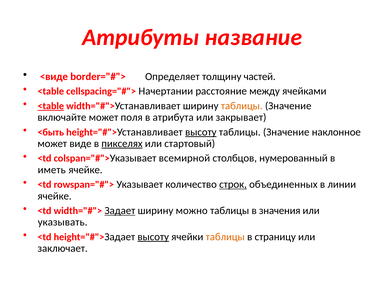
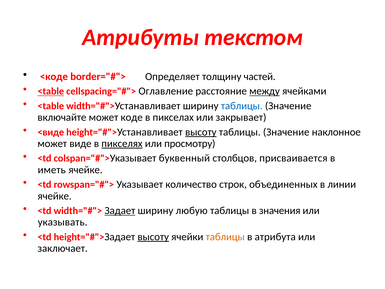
название: название -> текстом
<виде: <виде -> <коде
<table at (51, 91) underline: none -> present
Начертании: Начертании -> Оглавление
между underline: none -> present
<table at (51, 106) underline: present -> none
таблицы at (242, 106) colour: orange -> blue
поля: поля -> коде
атрибута: атрибута -> пикселах
<быть: <быть -> <виде
стартовый: стартовый -> просмотру
всемирной: всемирной -> буквенный
нумерованный: нумерованный -> присваивается
строк underline: present -> none
можно: можно -> любую
страницу: страницу -> атрибута
